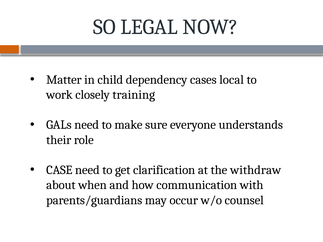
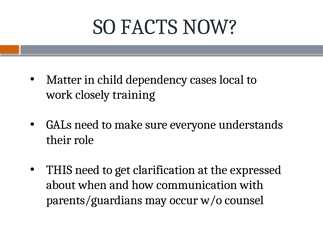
LEGAL: LEGAL -> FACTS
CASE: CASE -> THIS
withdraw: withdraw -> expressed
